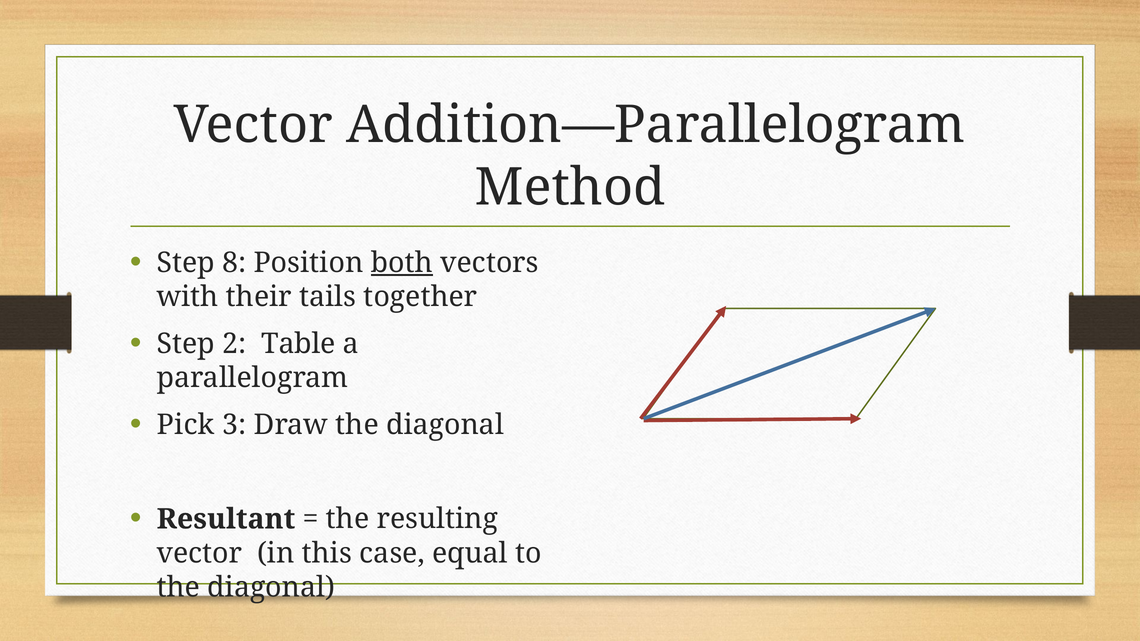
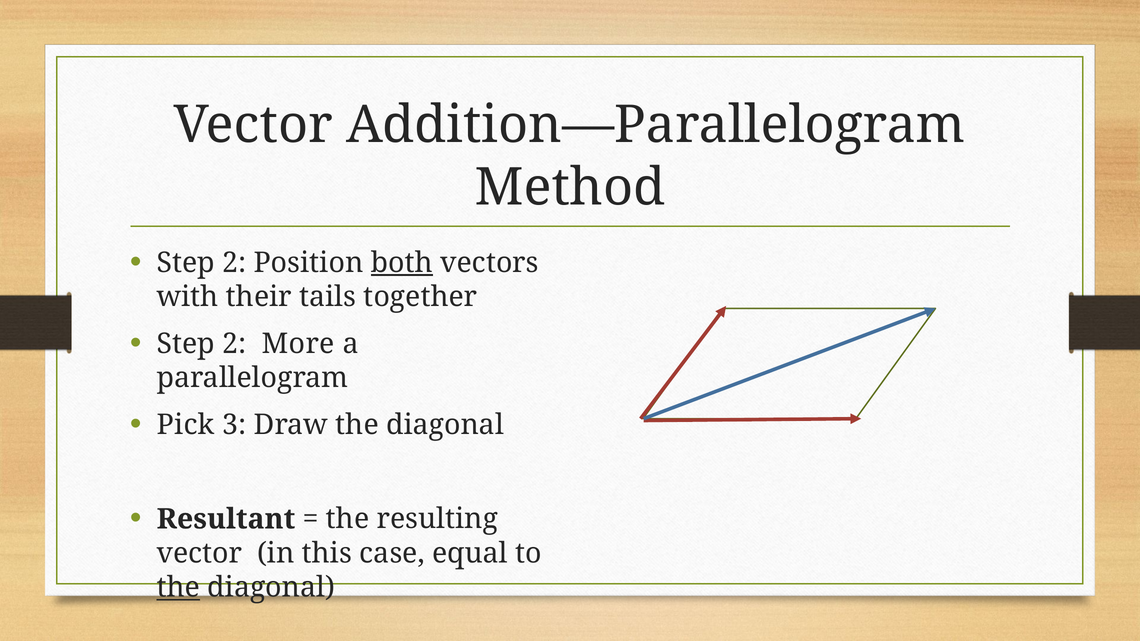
8 at (234, 263): 8 -> 2
Table: Table -> More
the at (178, 588) underline: none -> present
